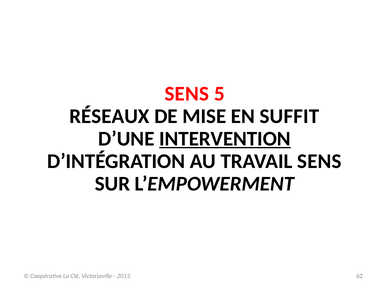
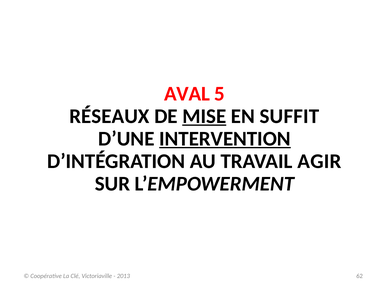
SENS at (187, 94): SENS -> AVAL
MISE underline: none -> present
TRAVAIL SENS: SENS -> AGIR
